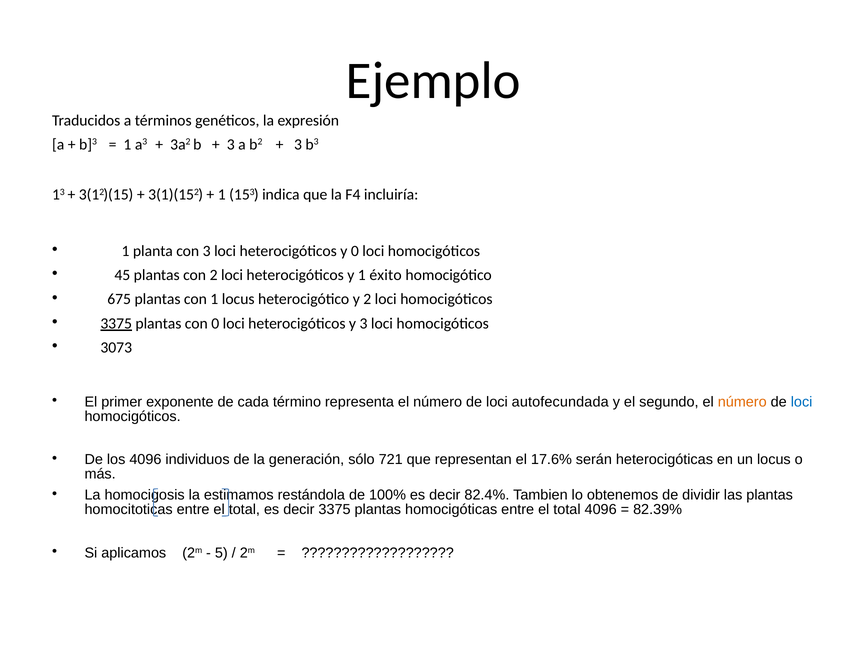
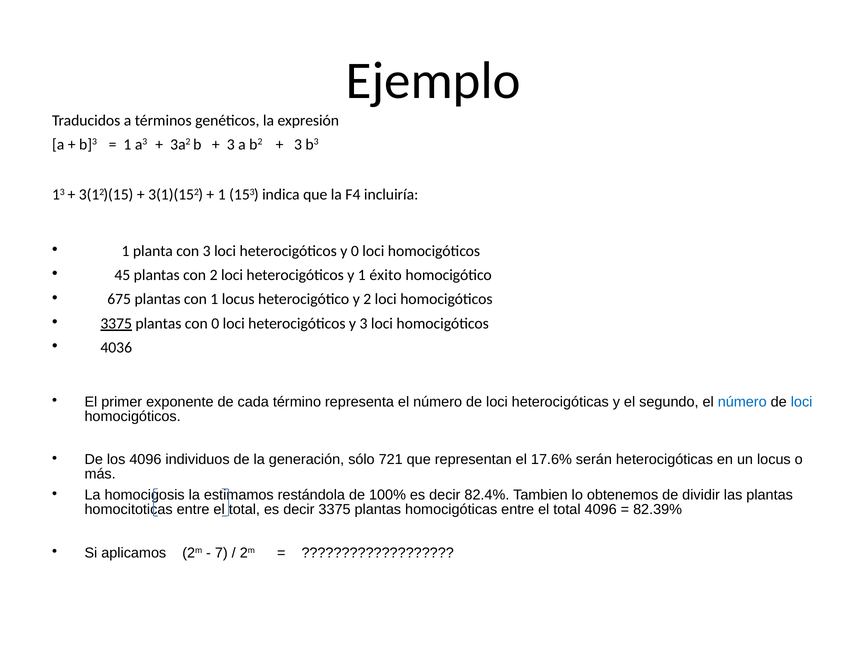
3073: 3073 -> 4036
loci autofecundada: autofecundada -> heterocigóticas
número at (742, 402) colour: orange -> blue
5: 5 -> 7
